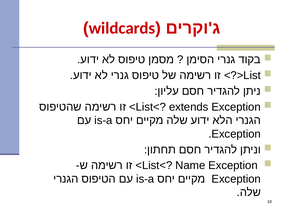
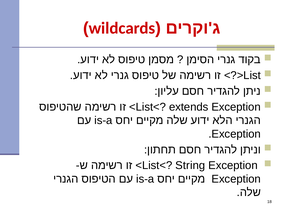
Name: Name -> String
